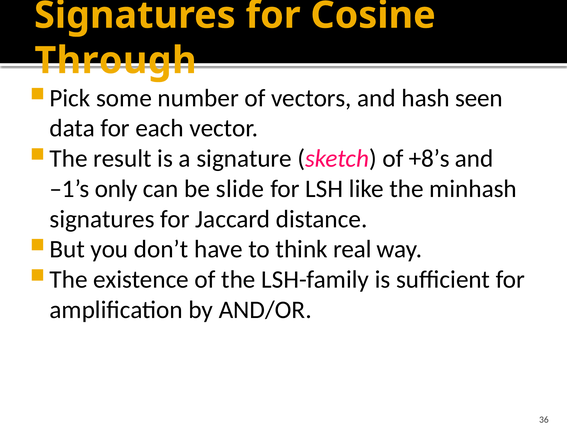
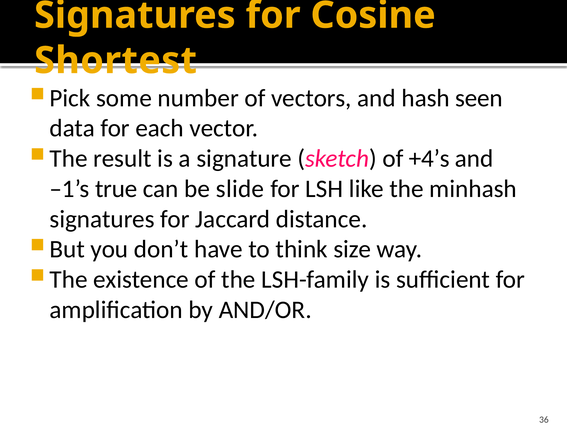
Through: Through -> Shortest
+8’s: +8’s -> +4’s
only: only -> true
real: real -> size
